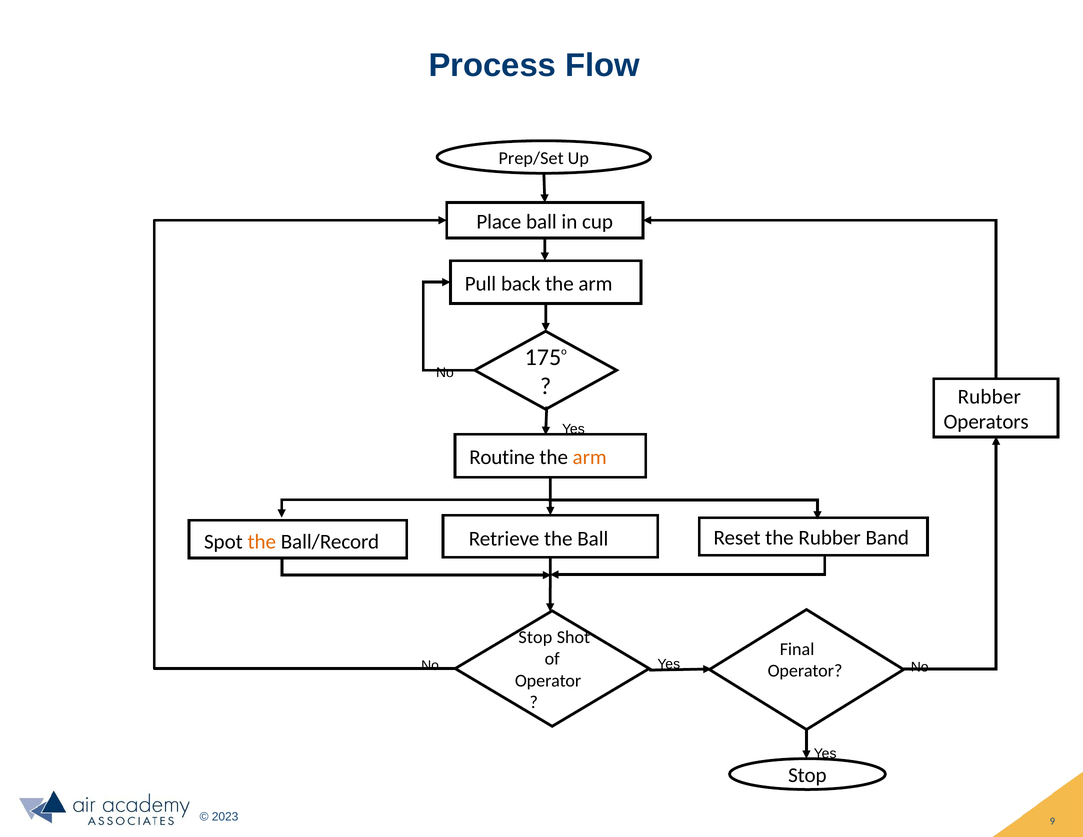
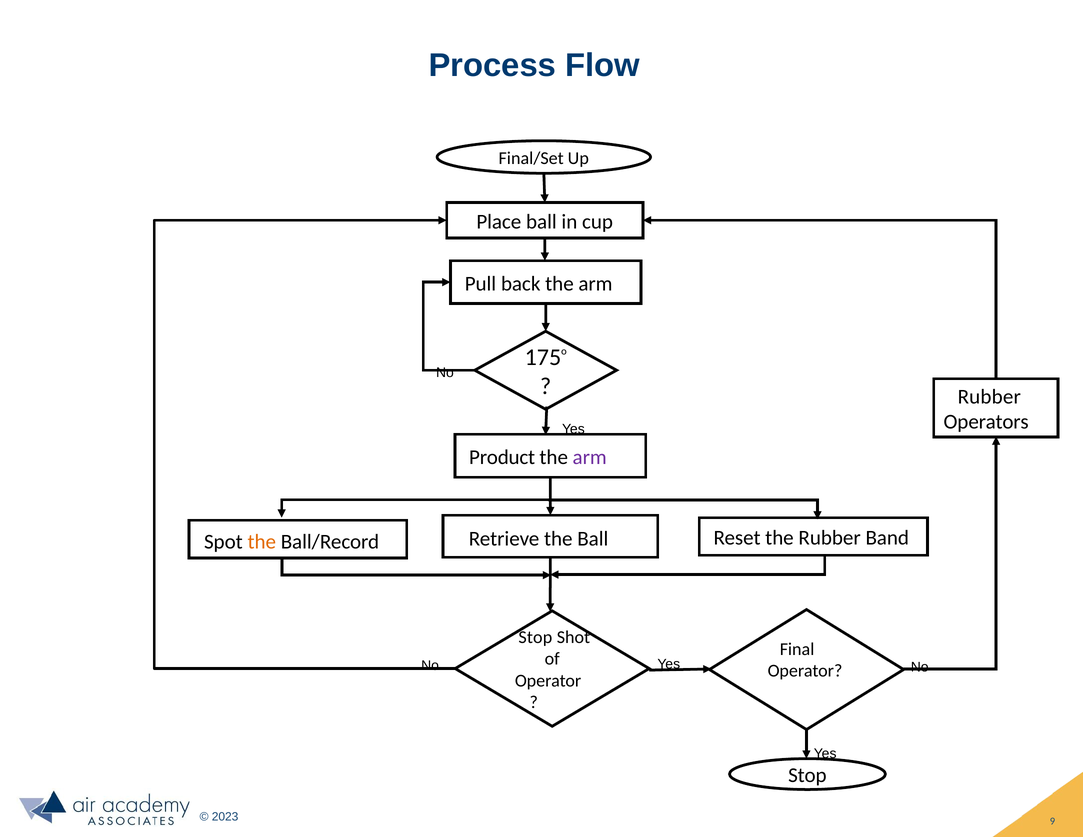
Prep/Set: Prep/Set -> Final/Set
Routine: Routine -> Product
arm at (590, 457) colour: orange -> purple
